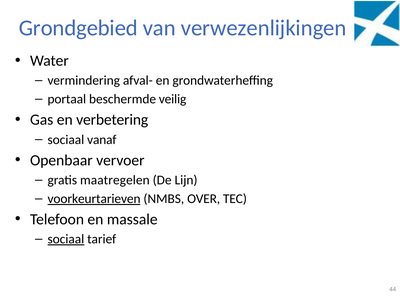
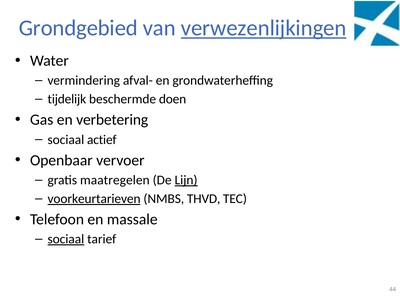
verwezenlijkingen underline: none -> present
portaal: portaal -> tijdelijk
veilig: veilig -> doen
vanaf: vanaf -> actief
Lijn underline: none -> present
OVER: OVER -> THVD
